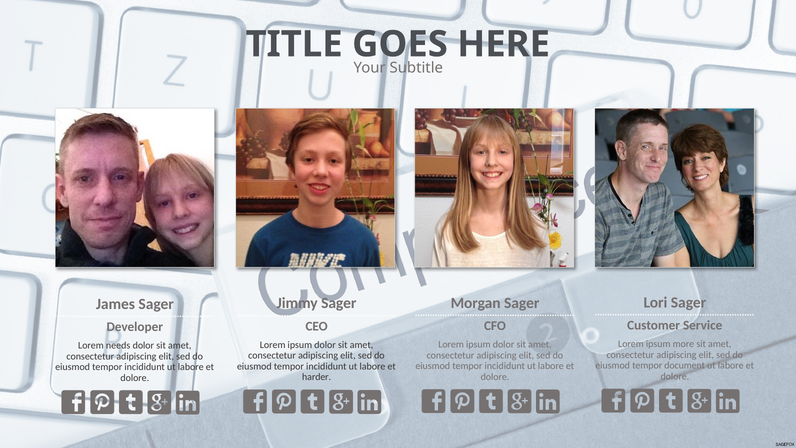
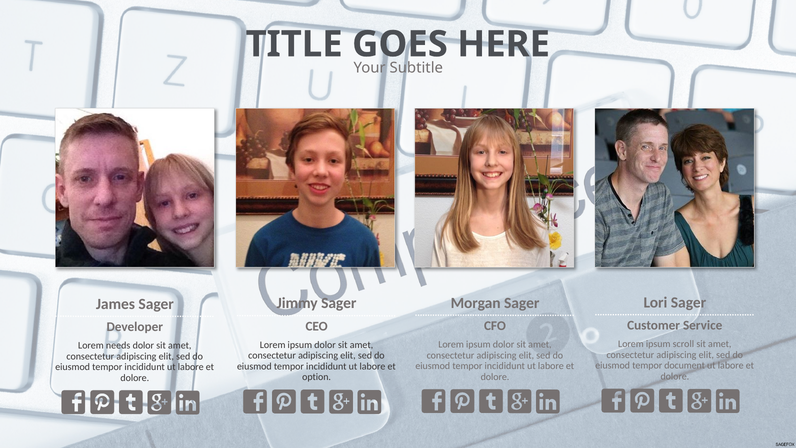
more: more -> scroll
harder: harder -> option
